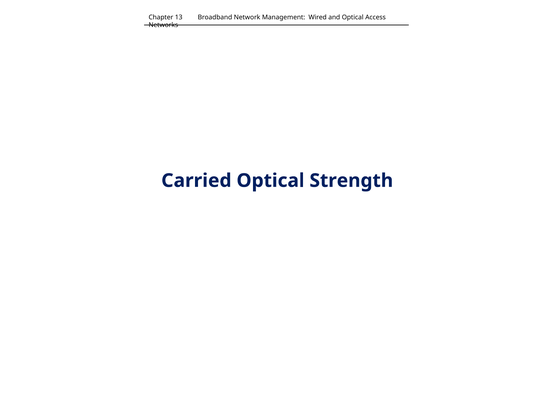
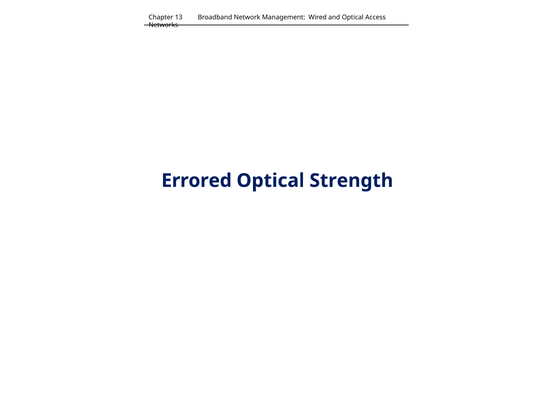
Carried: Carried -> Errored
